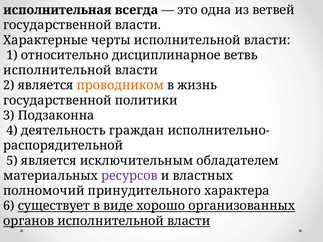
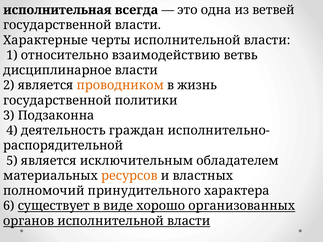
дисциплинарное: дисциплинарное -> взаимодействию
исполнительной at (57, 70): исполнительной -> дисциплинарное
ресурсов colour: purple -> orange
